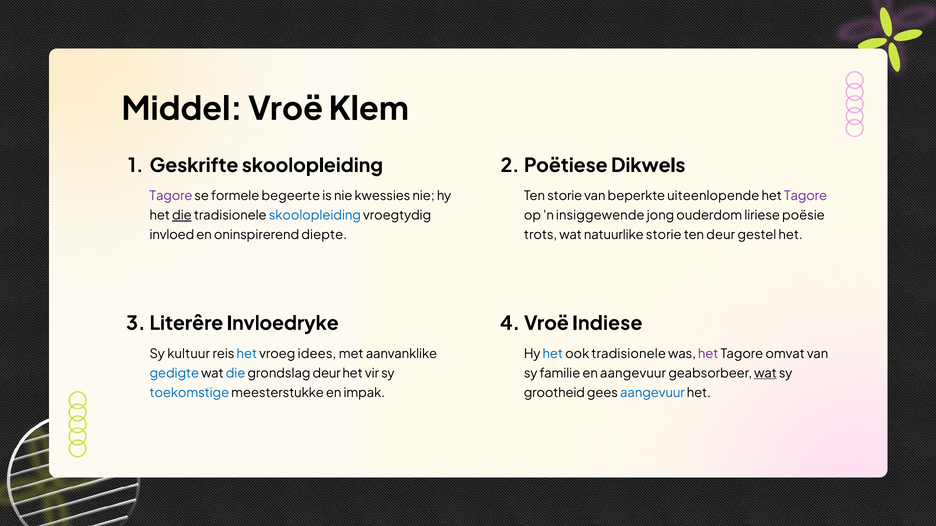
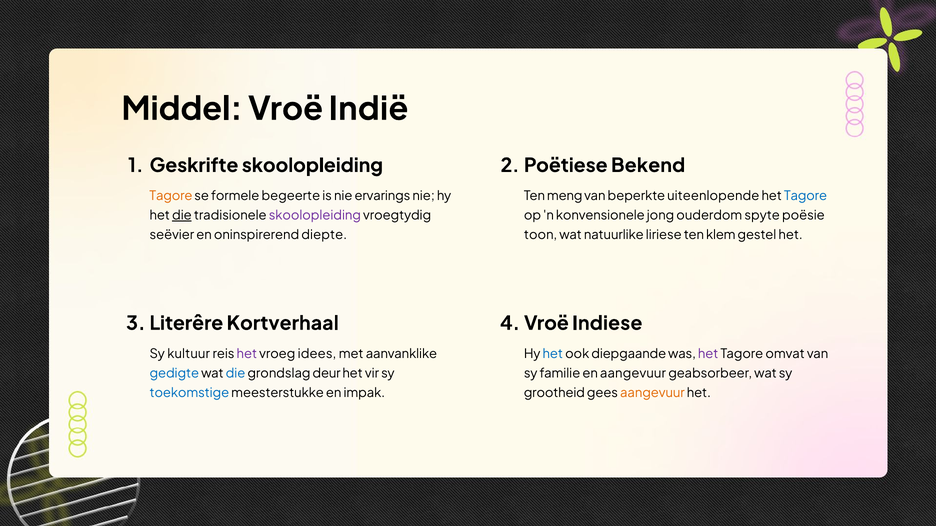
Klem: Klem -> Indië
Dikwels: Dikwels -> Bekend
Tagore at (171, 196) colour: purple -> orange
kwessies: kwessies -> ervarings
Ten storie: storie -> meng
Tagore at (806, 196) colour: purple -> blue
skoolopleiding at (315, 216) colour: blue -> purple
insiggewende: insiggewende -> konvensionele
liriese: liriese -> spyte
invloed: invloed -> seëvier
trots: trots -> toon
natuurlike storie: storie -> liriese
ten deur: deur -> klem
Invloedryke: Invloedryke -> Kortverhaal
het at (247, 354) colour: blue -> purple
ook tradisionele: tradisionele -> diepgaande
wat at (765, 374) underline: present -> none
aangevuur at (652, 393) colour: blue -> orange
